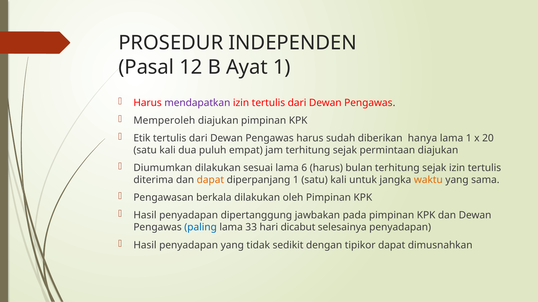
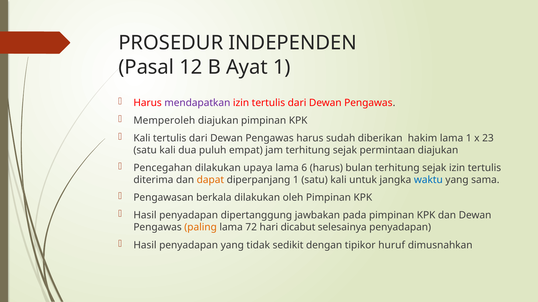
Etik at (142, 138): Etik -> Kali
hanya: hanya -> hakim
20: 20 -> 23
Diumumkan: Diumumkan -> Pencegahan
sesuai: sesuai -> upaya
waktu colour: orange -> blue
paling colour: blue -> orange
33: 33 -> 72
tipikor dapat: dapat -> huruf
